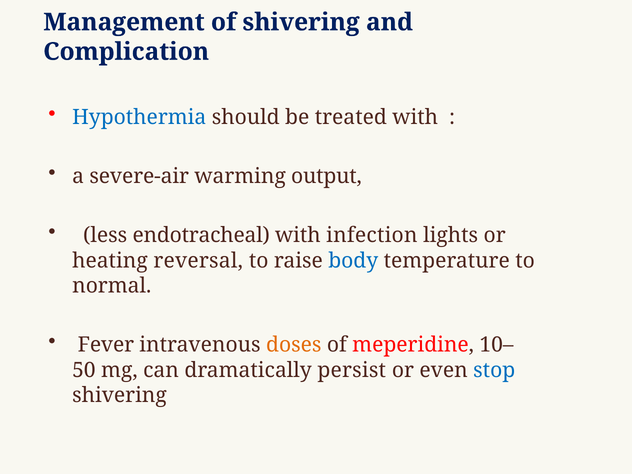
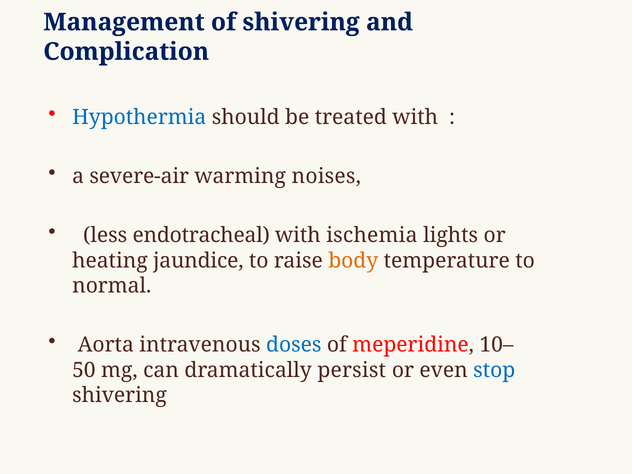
output: output -> noises
infection: infection -> ischemia
reversal: reversal -> jaundice
body colour: blue -> orange
Fever: Fever -> Aorta
doses colour: orange -> blue
